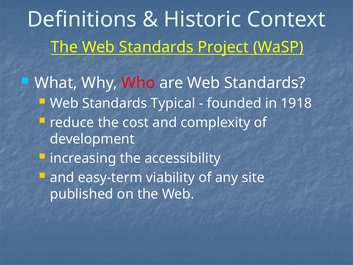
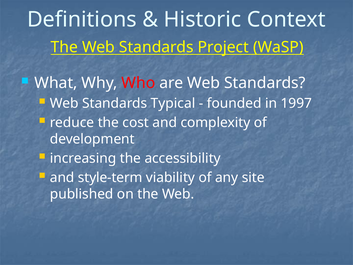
1918: 1918 -> 1997
easy-term: easy-term -> style-term
